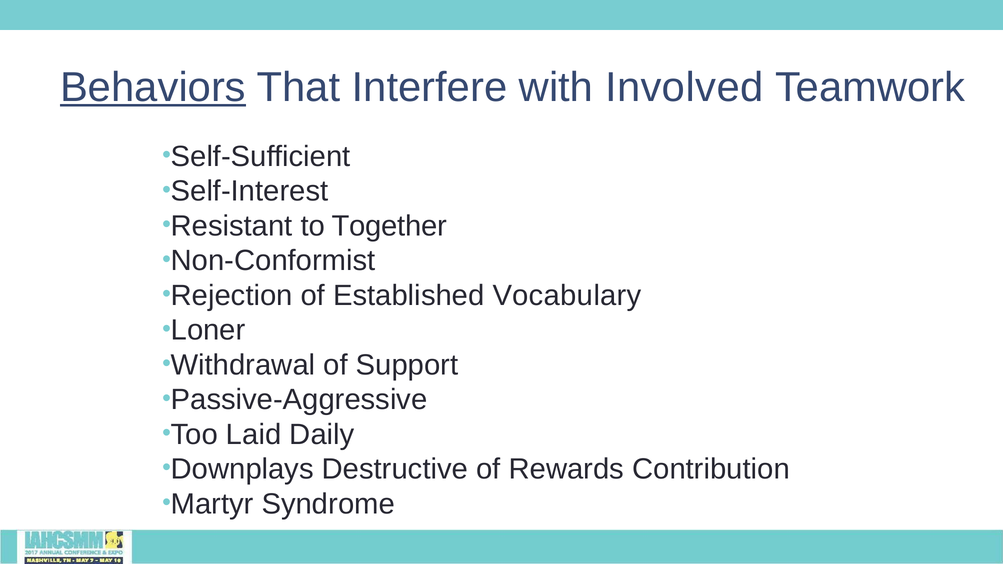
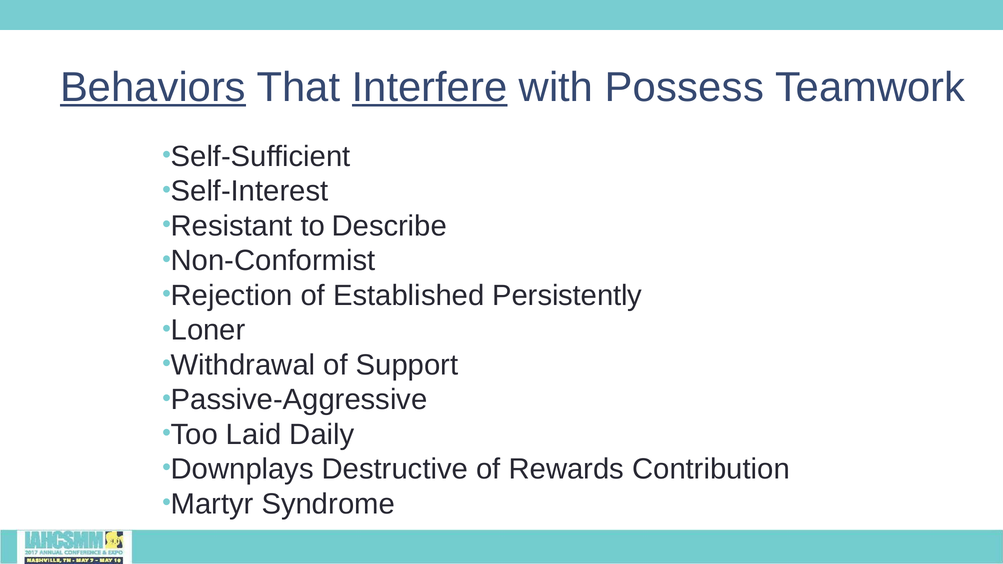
Interfere underline: none -> present
Involved: Involved -> Possess
Together: Together -> Describe
Vocabulary: Vocabulary -> Persistently
